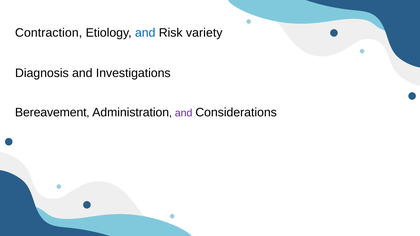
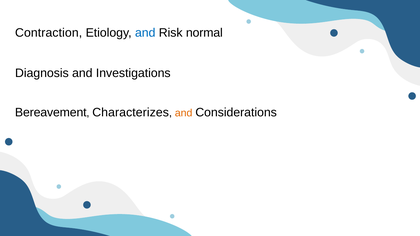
variety: variety -> normal
Administration: Administration -> Characterizes
and at (184, 113) colour: purple -> orange
